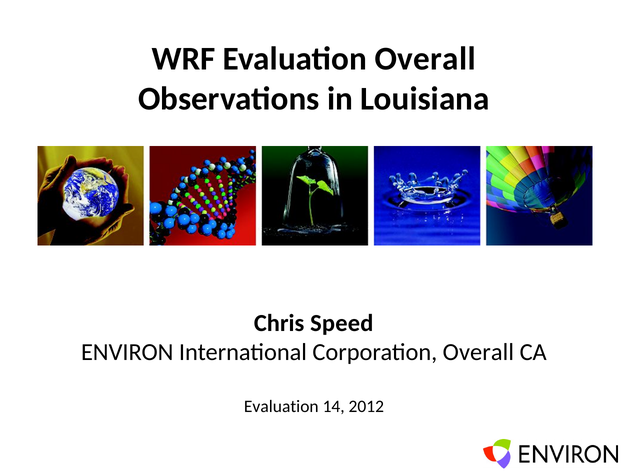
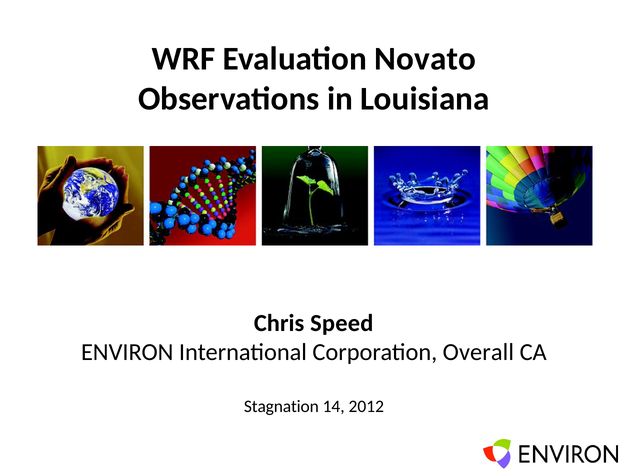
Evaluation Overall: Overall -> Novato
Evaluation at (281, 406): Evaluation -> Stagnation
